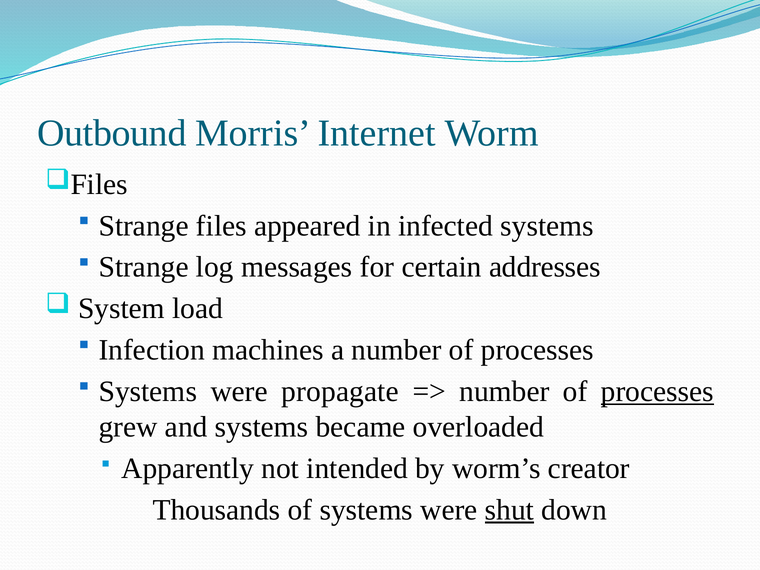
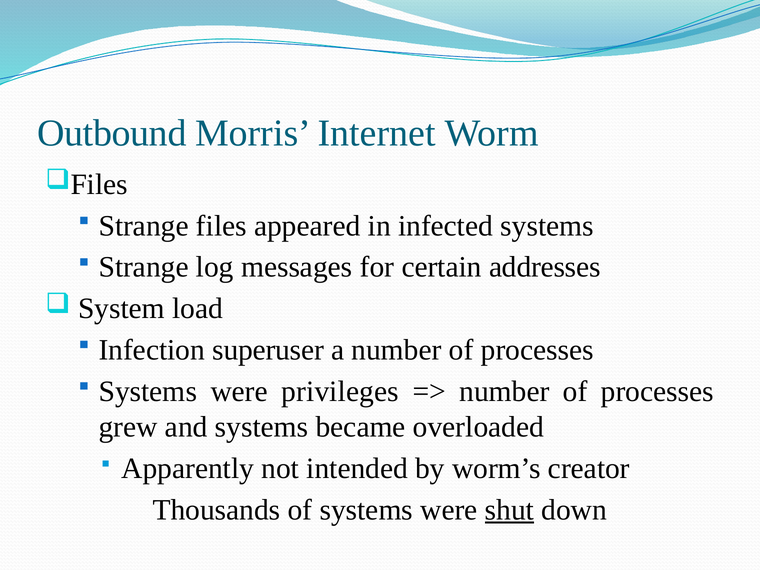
machines: machines -> superuser
propagate: propagate -> privileges
processes at (657, 391) underline: present -> none
